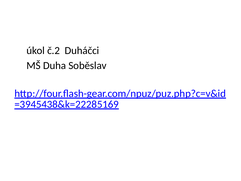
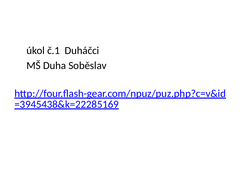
č.2: č.2 -> č.1
